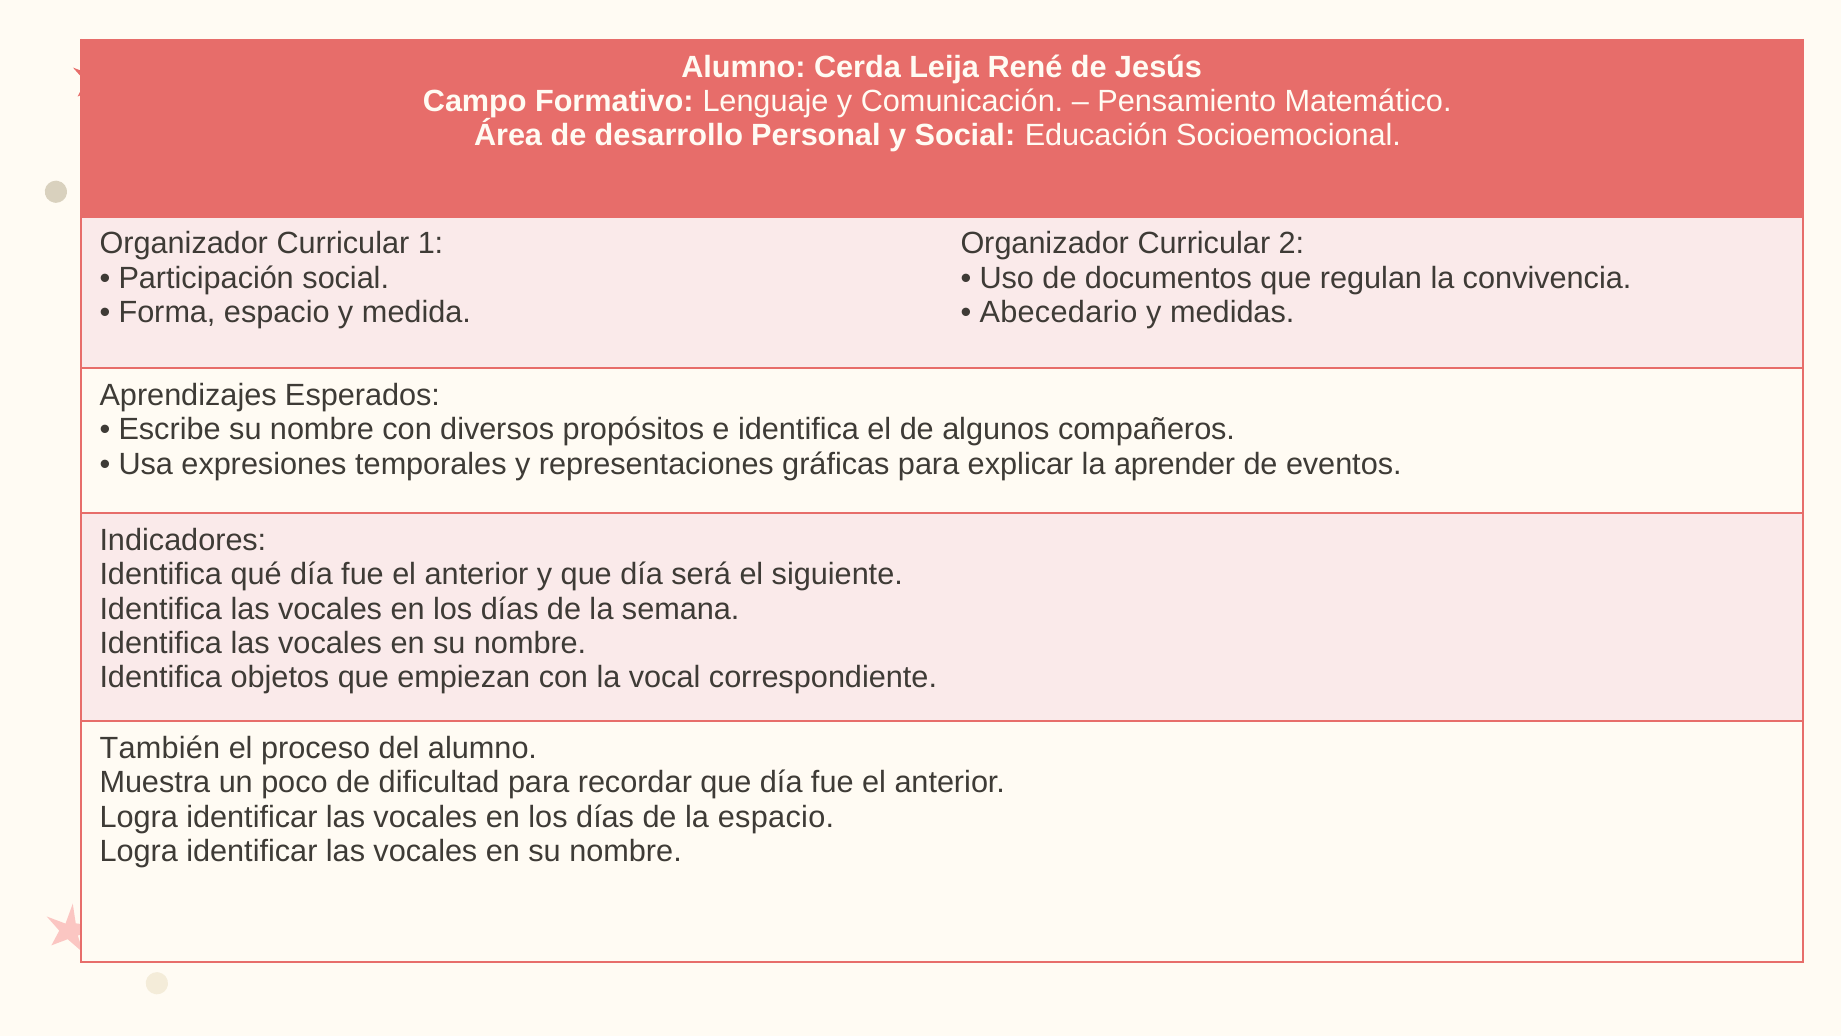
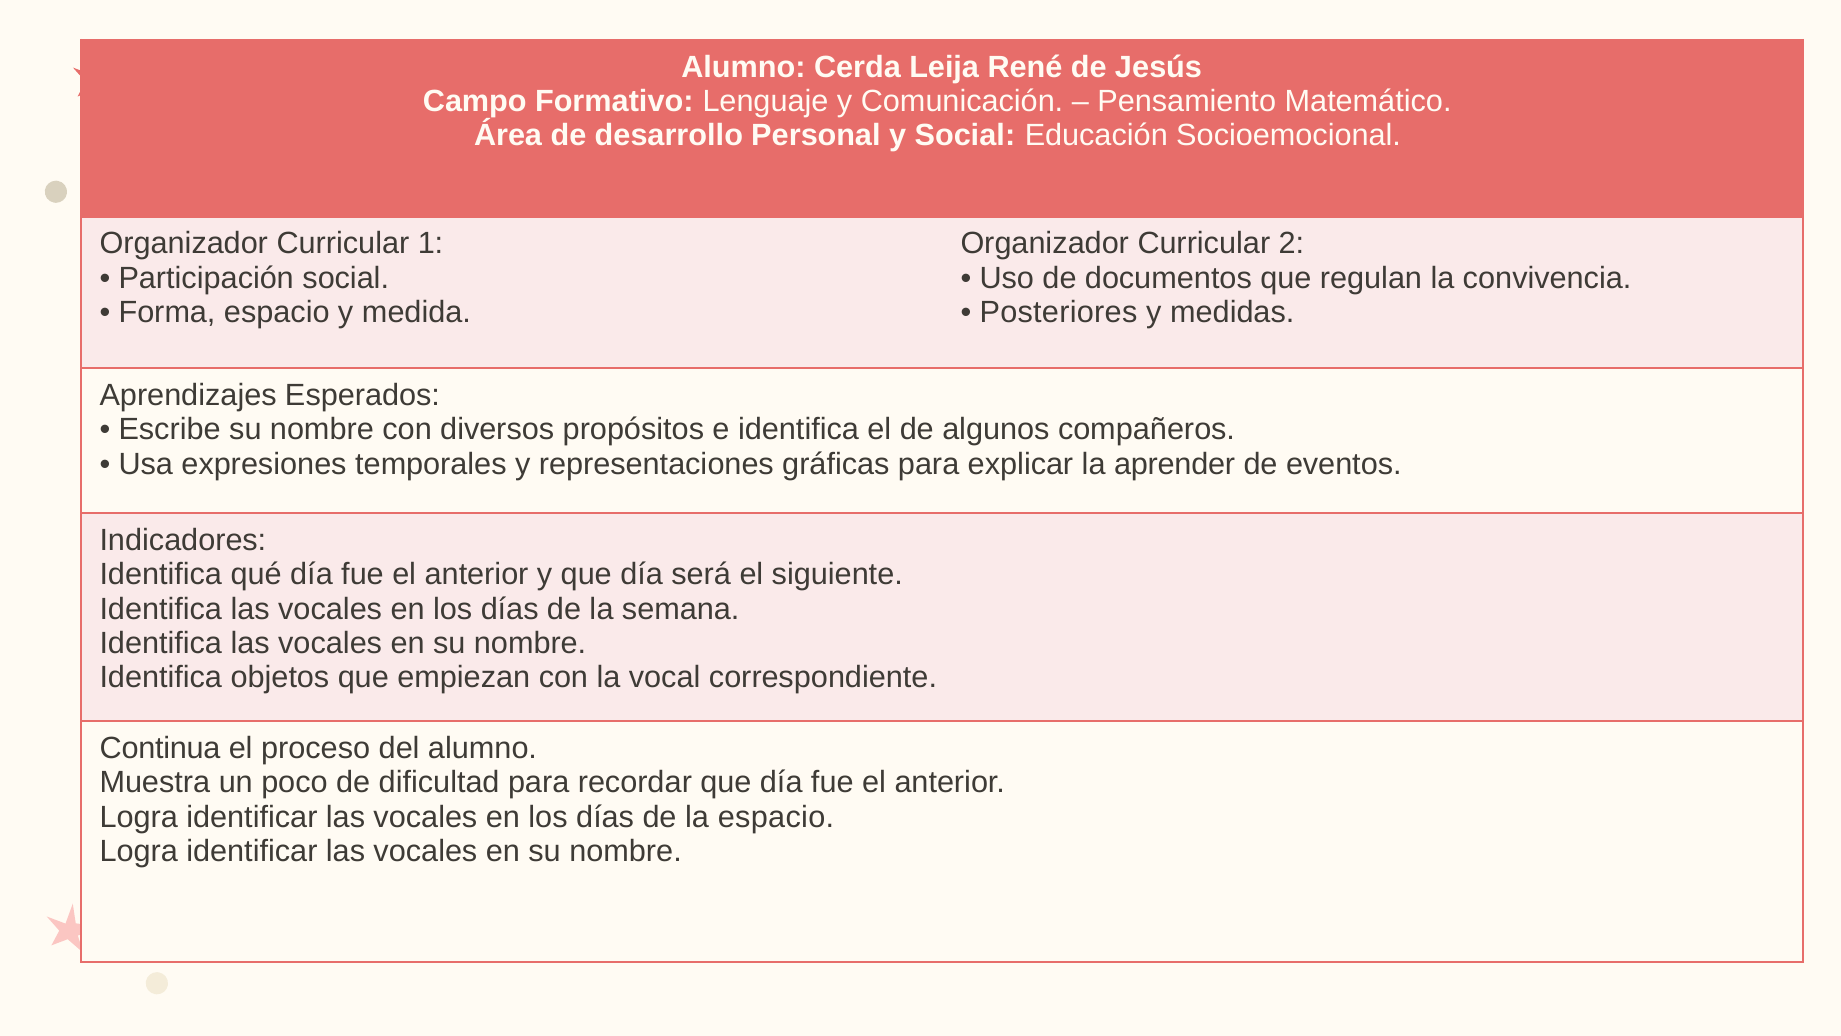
Abecedario: Abecedario -> Posteriores
También: También -> Continua
